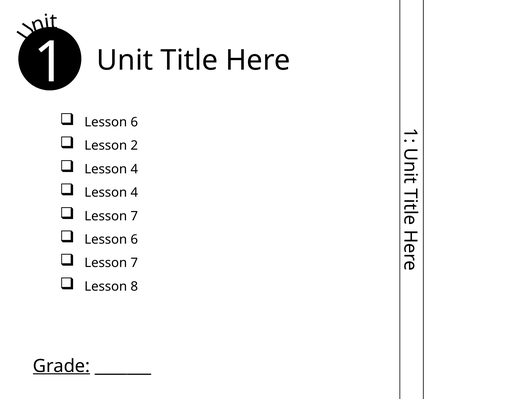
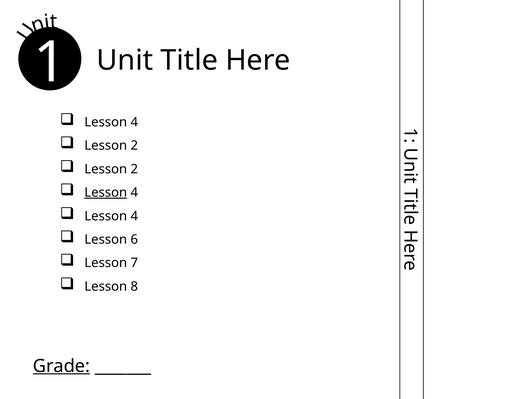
6 at (134, 122): 6 -> 4
4 at (134, 169): 4 -> 2
Lesson at (106, 193) underline: none -> present
7 at (134, 216): 7 -> 4
